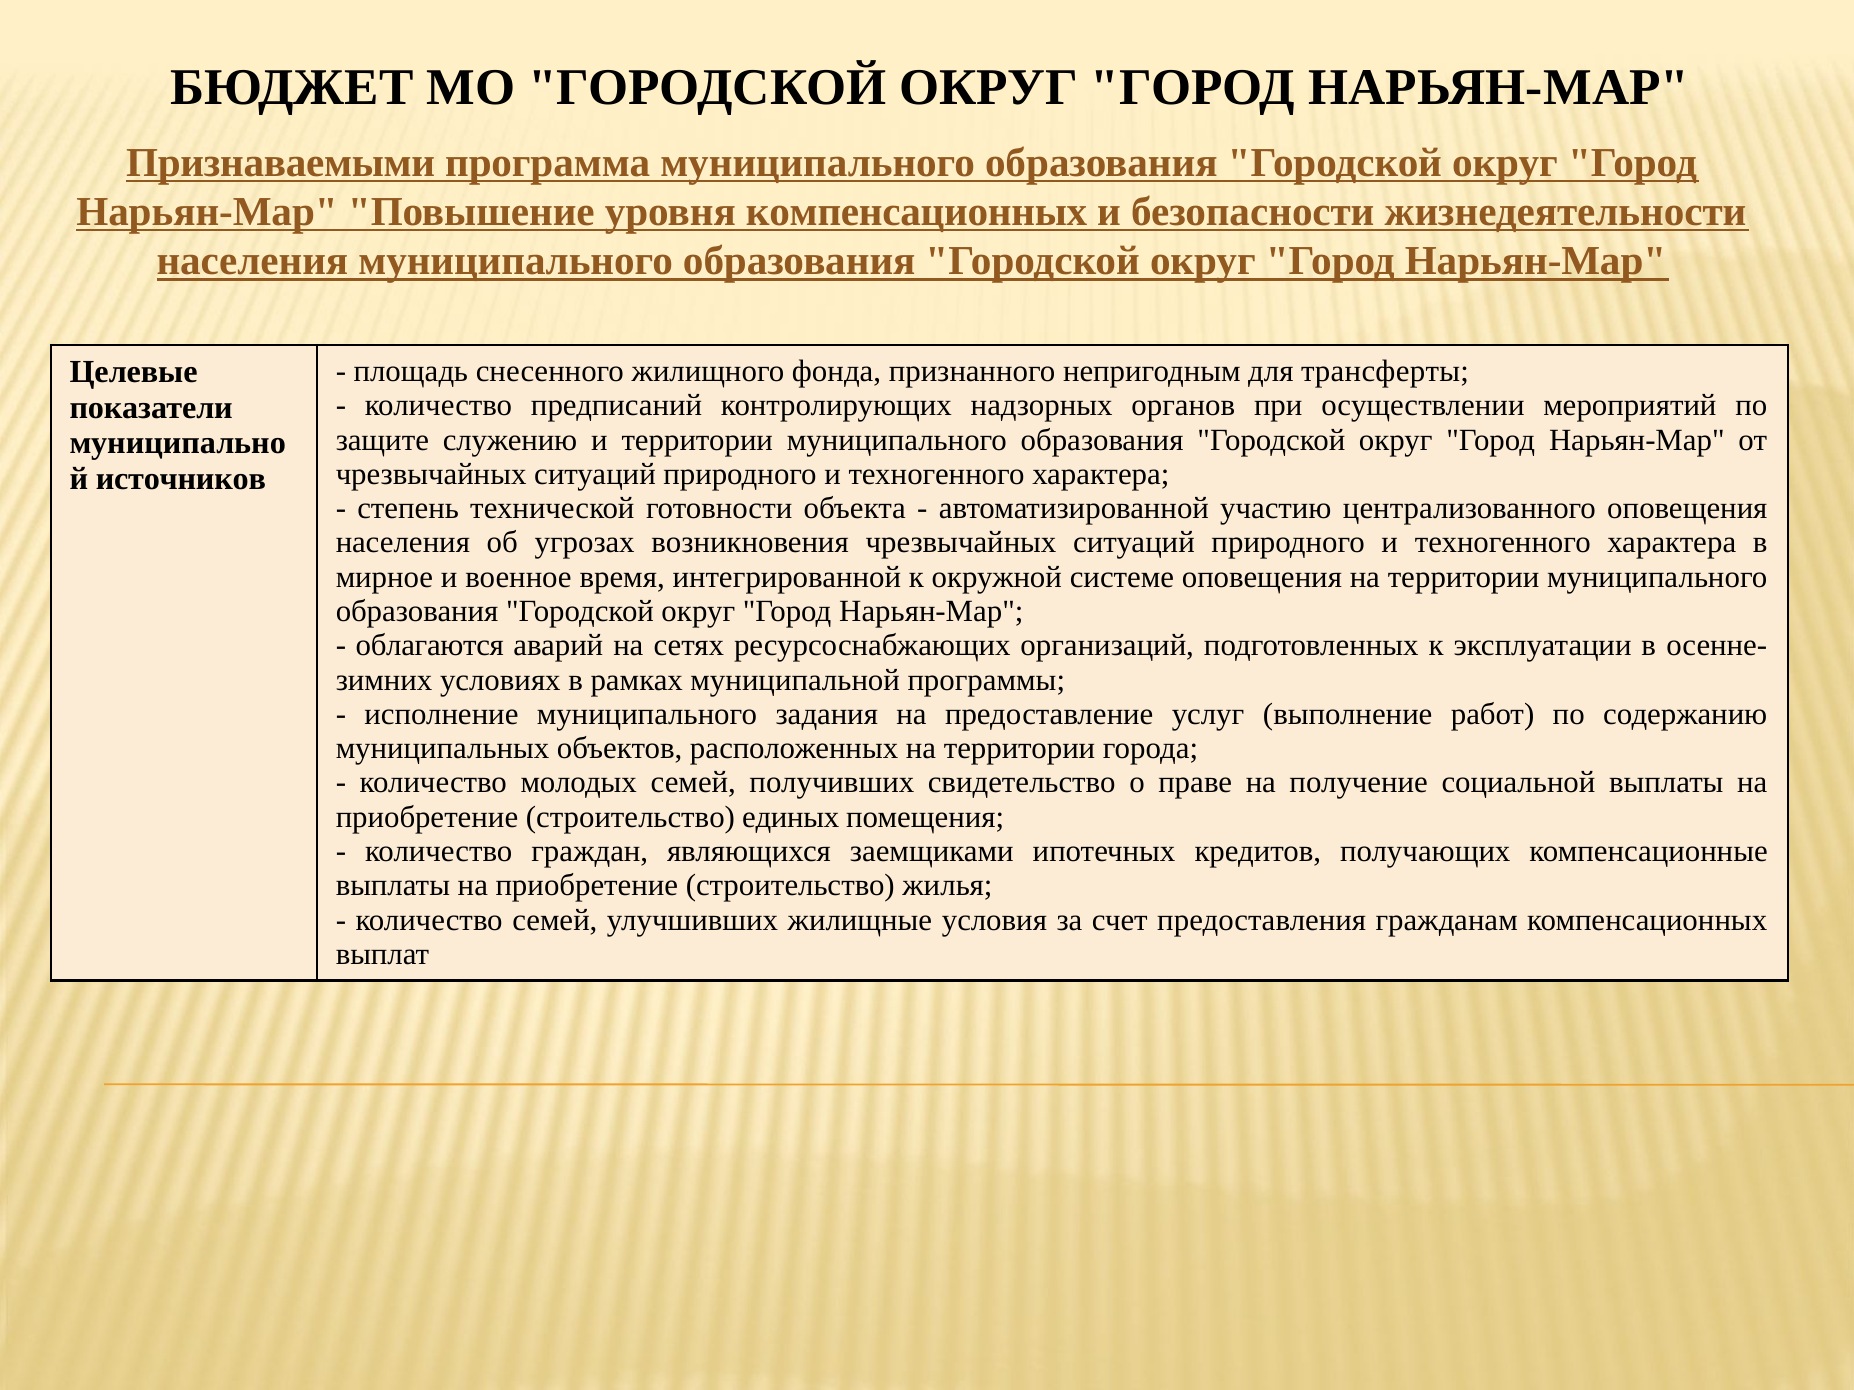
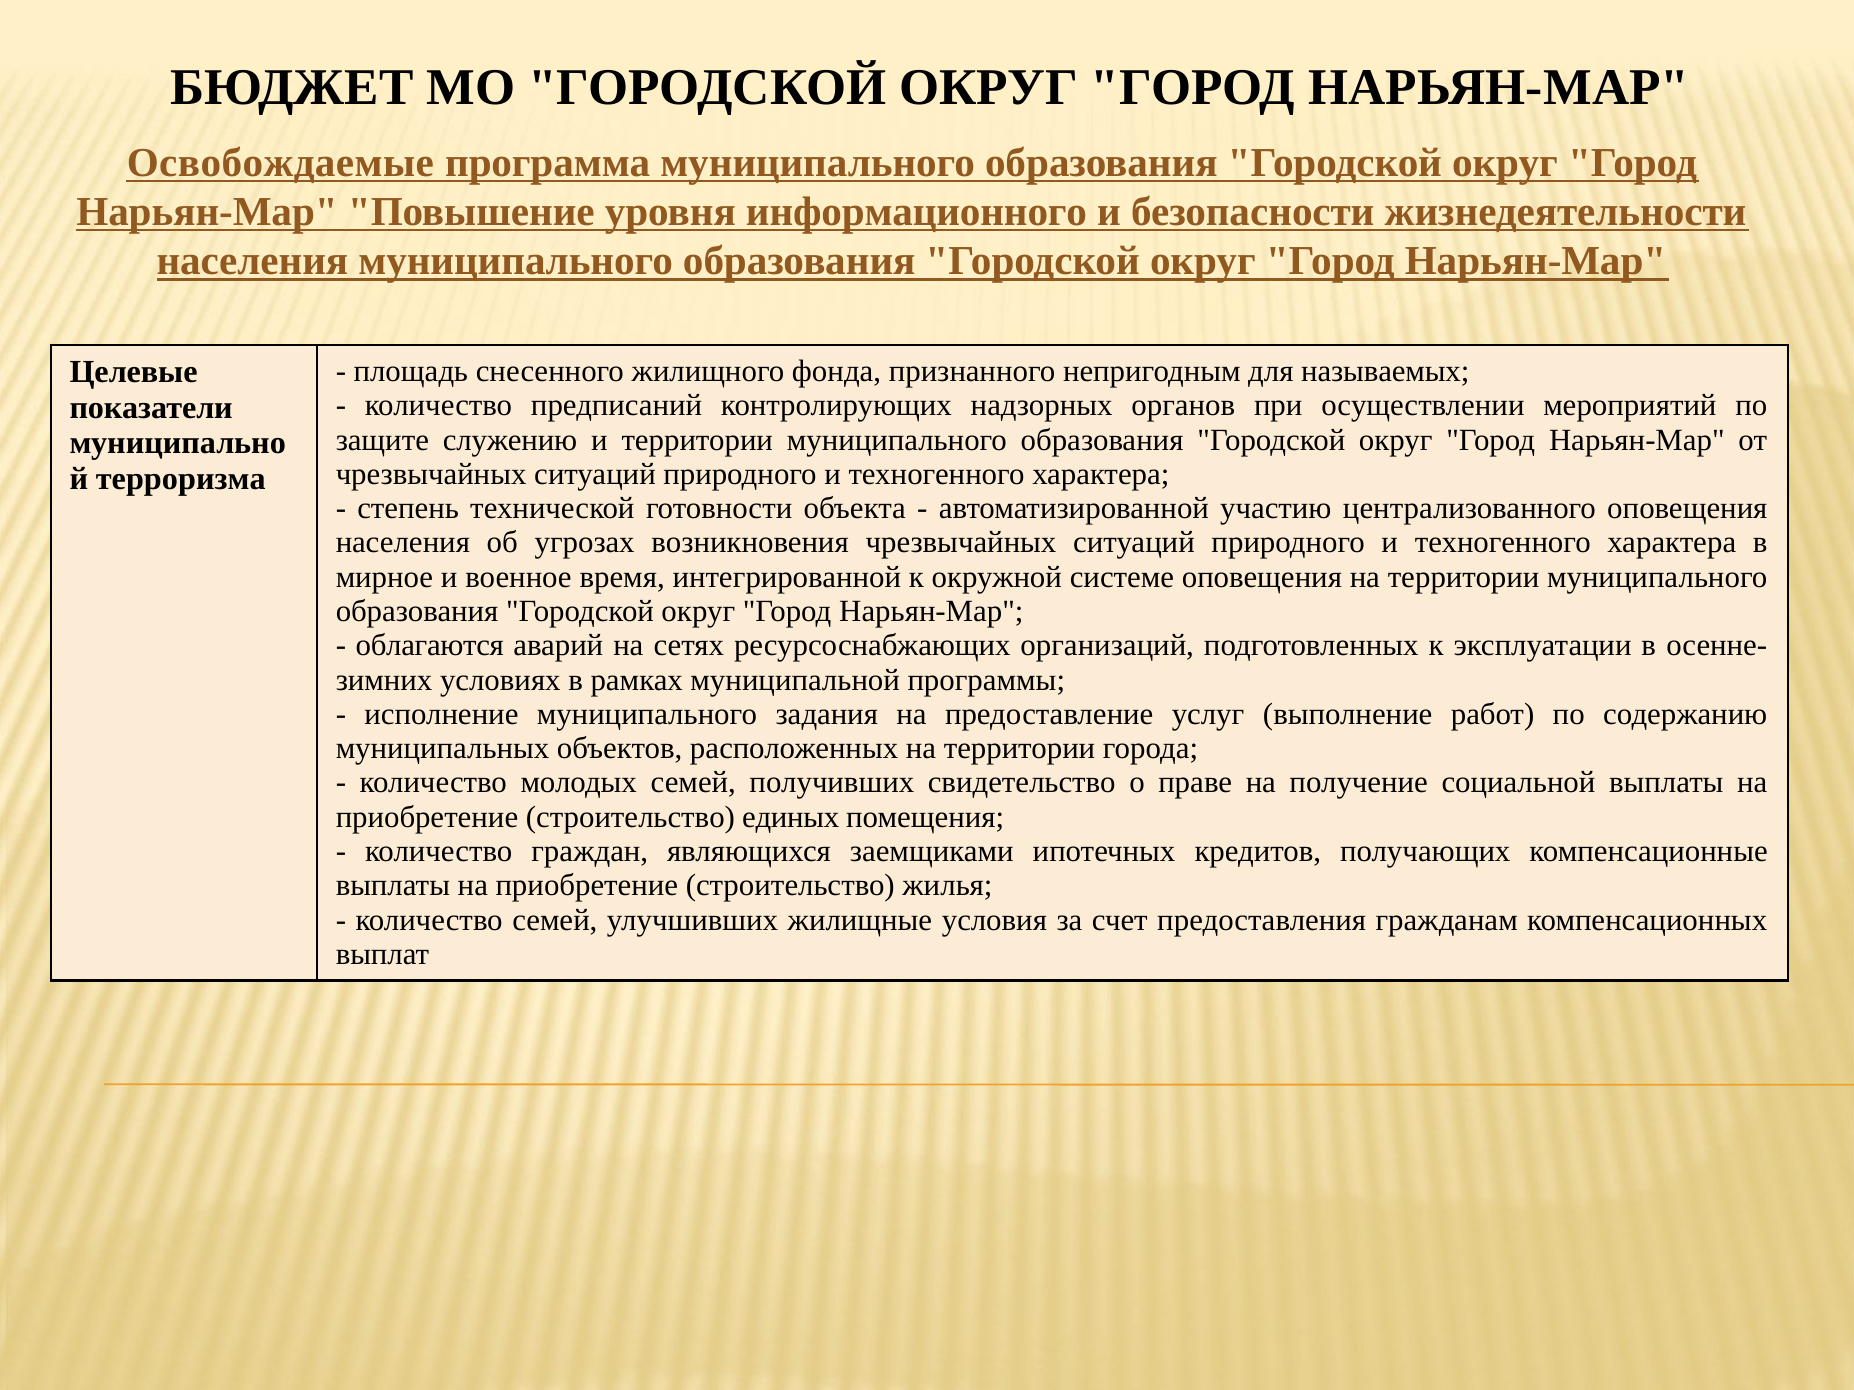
Признаваемыми: Признаваемыми -> Освобождаемые
уровня компенсационных: компенсационных -> информационного
трансферты: трансферты -> называемых
источников: источников -> терроризма
